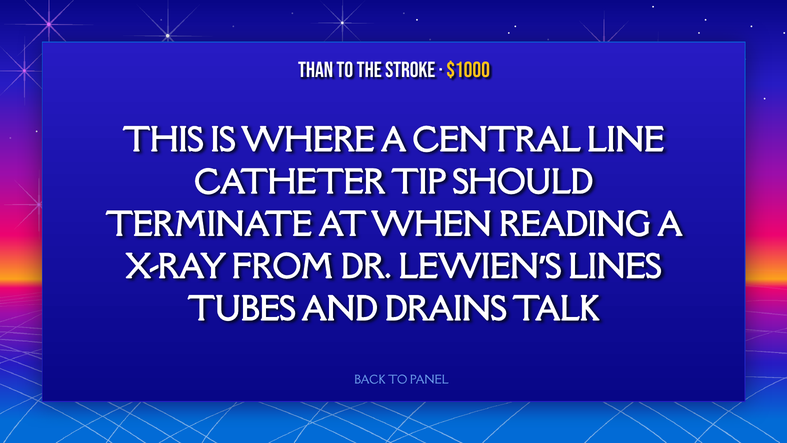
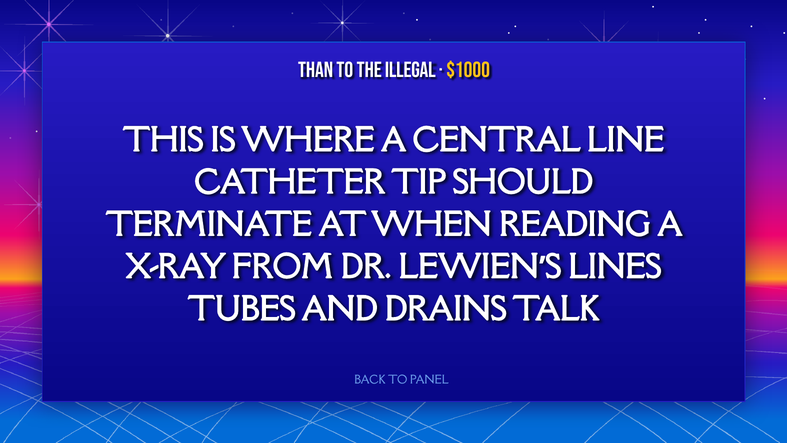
Stroke: Stroke -> Illegal
